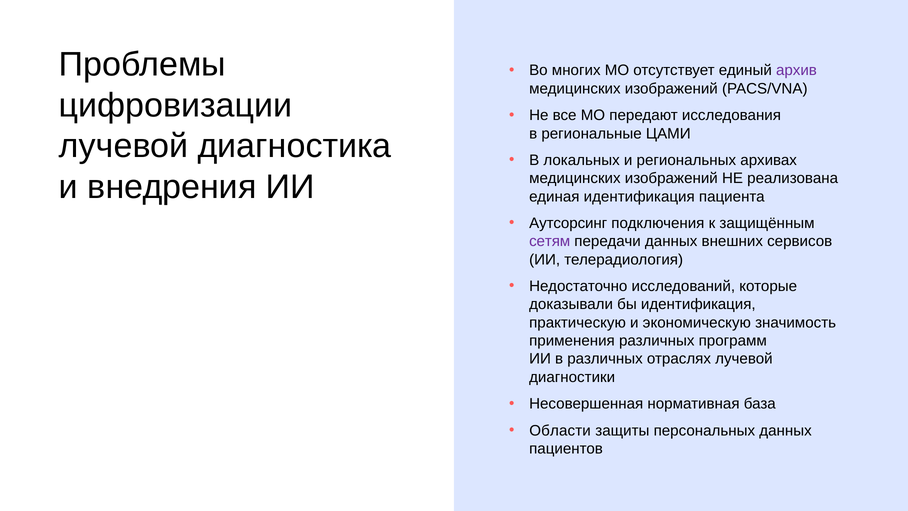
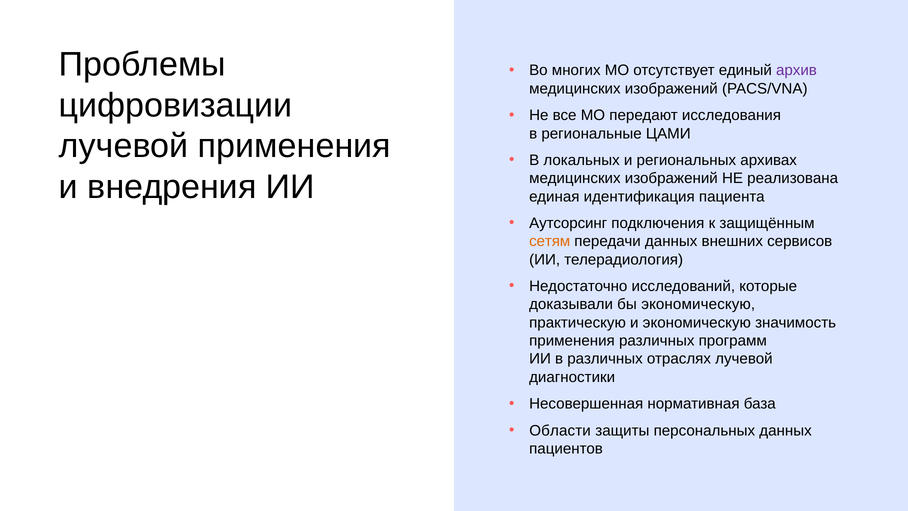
лучевой диагностика: диагностика -> применения
сетям colour: purple -> orange
бы идентификация: идентификация -> экономическую
